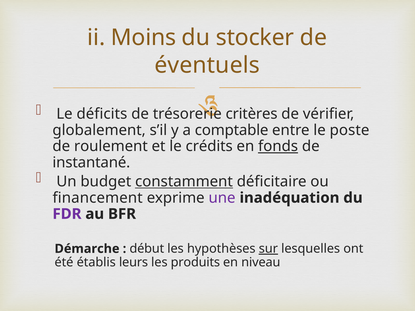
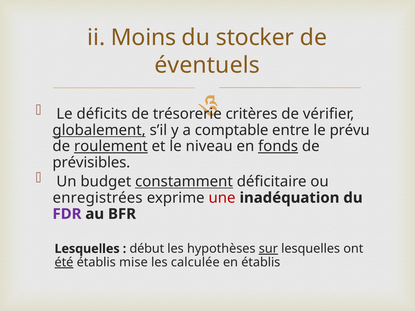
globalement underline: none -> present
poste: poste -> prévu
roulement underline: none -> present
crédits: crédits -> niveau
instantané: instantané -> prévisibles
financement: financement -> enregistrées
une colour: purple -> red
Démarche at (87, 249): Démarche -> Lesquelles
été underline: none -> present
leurs: leurs -> mise
produits: produits -> calculée
en niveau: niveau -> établis
